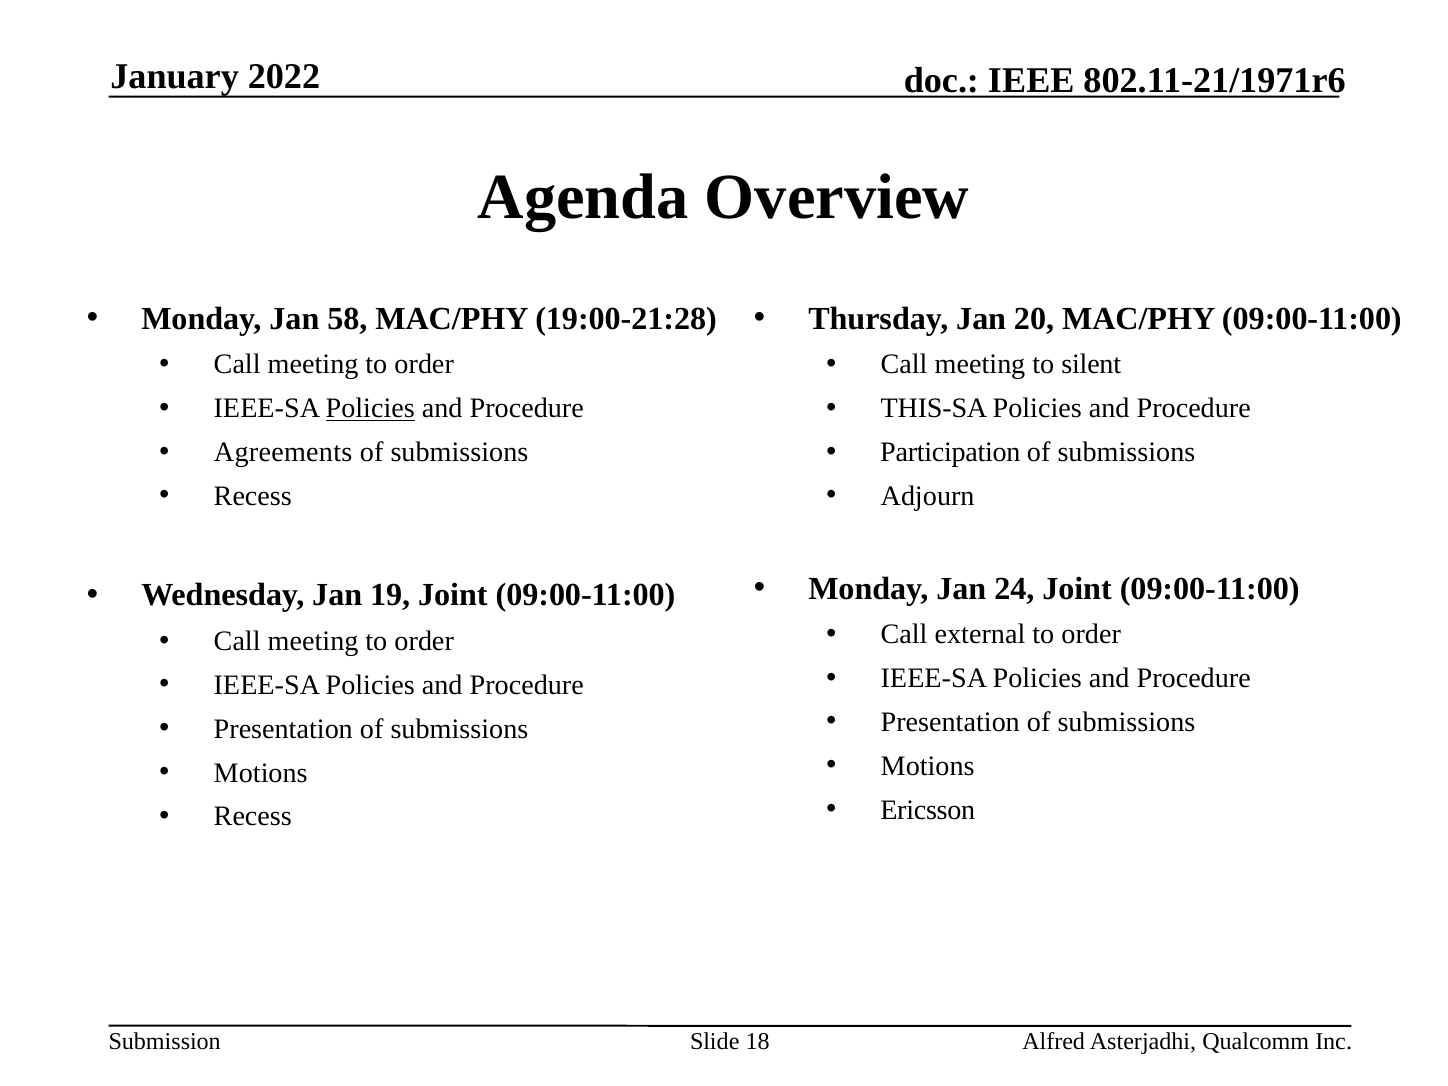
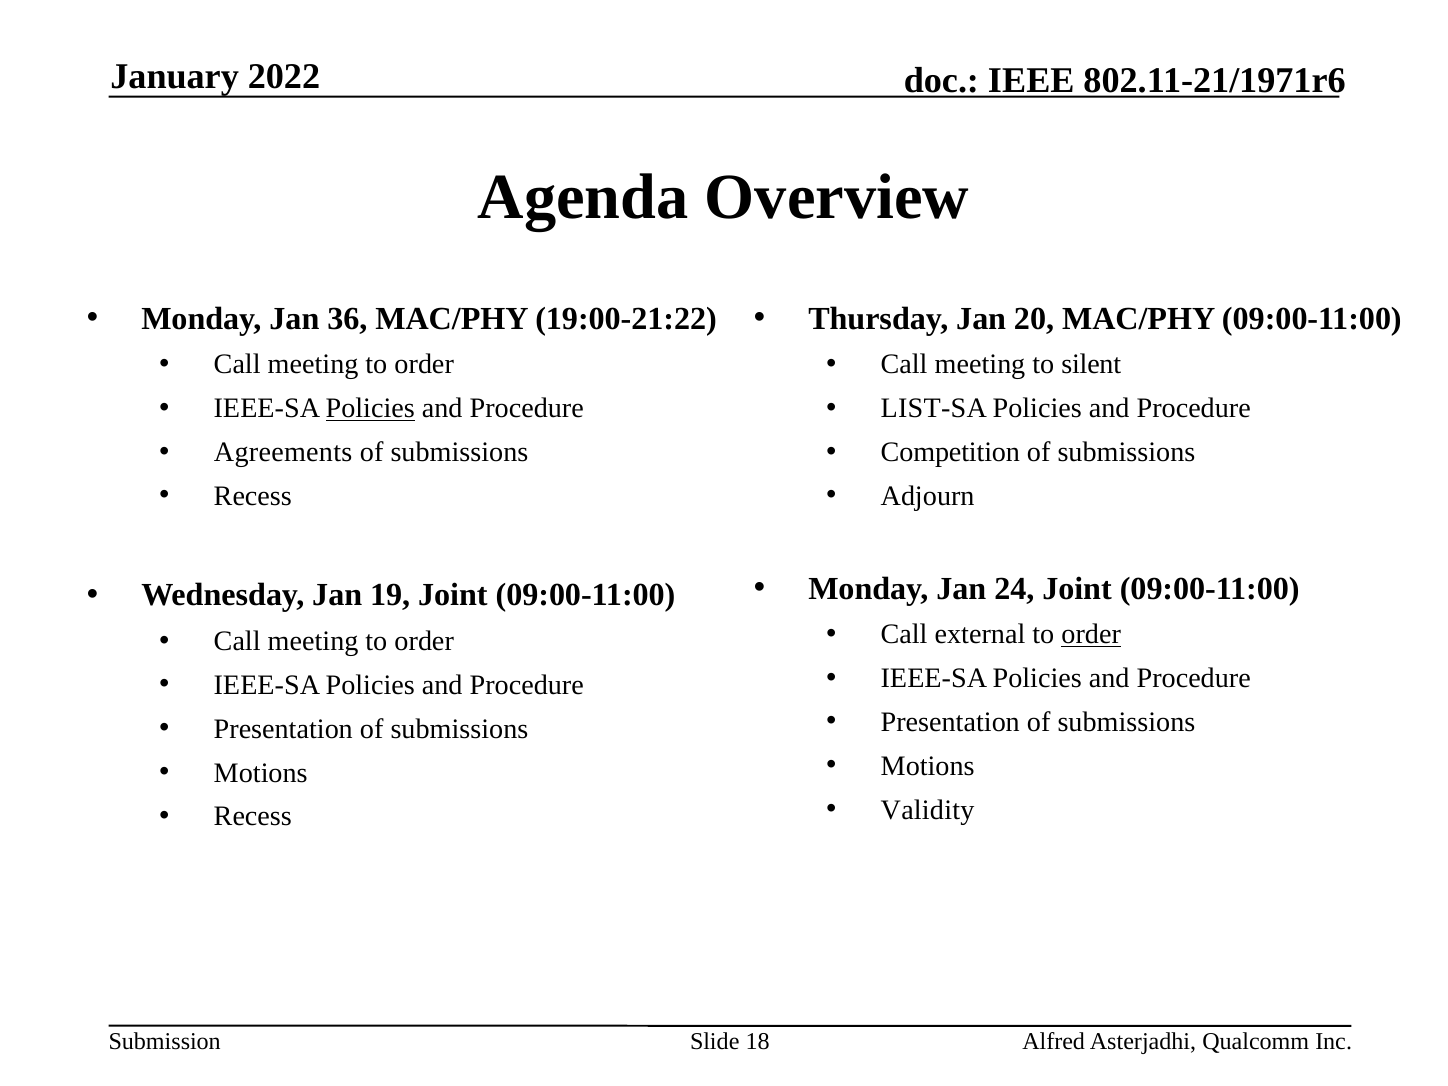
58: 58 -> 36
19:00-21:28: 19:00-21:28 -> 19:00-21:22
THIS-SA: THIS-SA -> LIST-SA
Participation: Participation -> Competition
order at (1091, 634) underline: none -> present
Ericsson: Ericsson -> Validity
